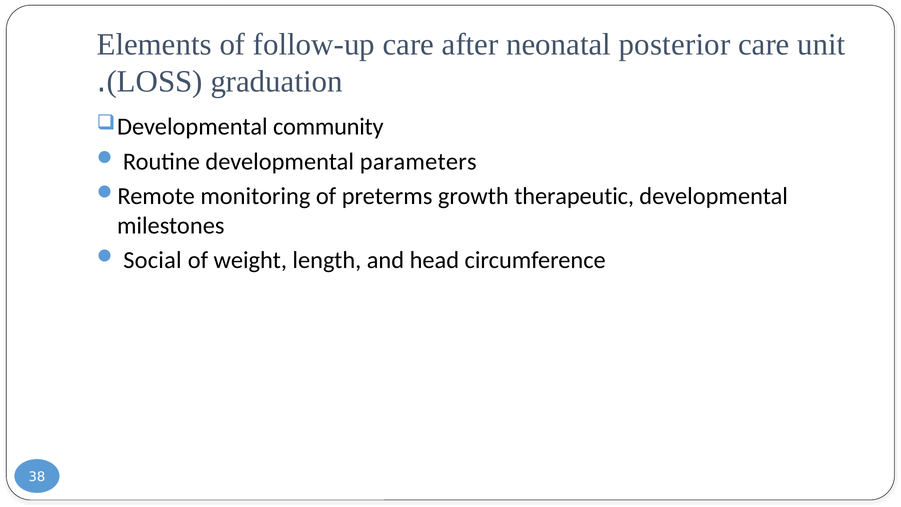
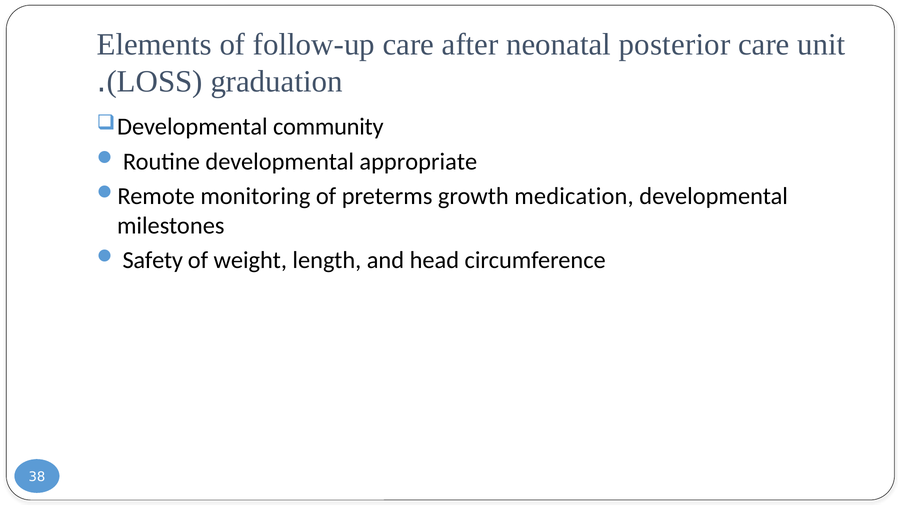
parameters: parameters -> appropriate
therapeutic: therapeutic -> medication
Social: Social -> Safety
